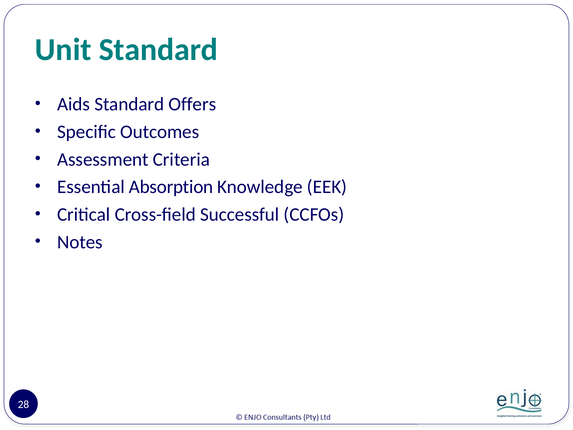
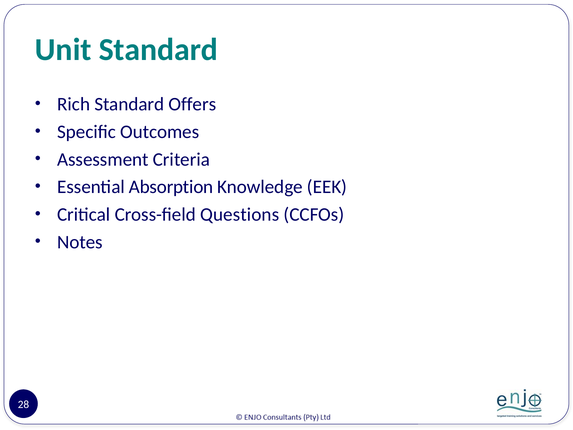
Aids: Aids -> Rich
Successful: Successful -> Questions
